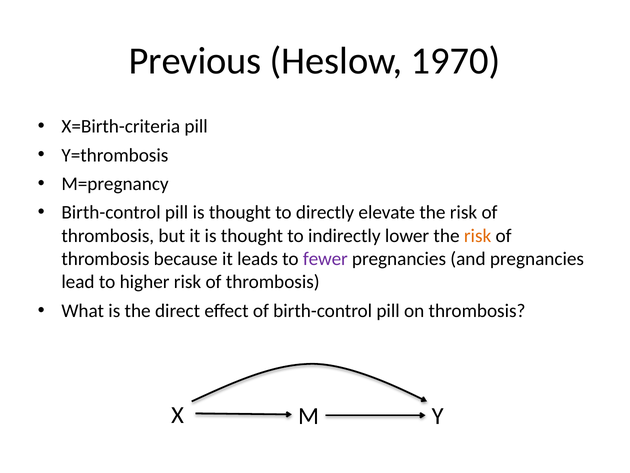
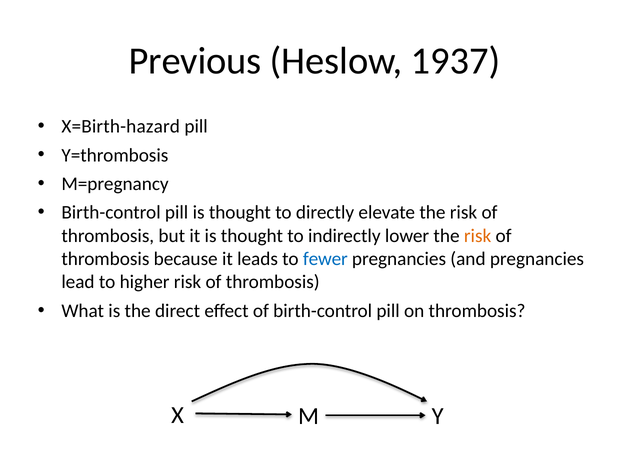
1970: 1970 -> 1937
X=Birth-criteria: X=Birth-criteria -> X=Birth-hazard
fewer colour: purple -> blue
